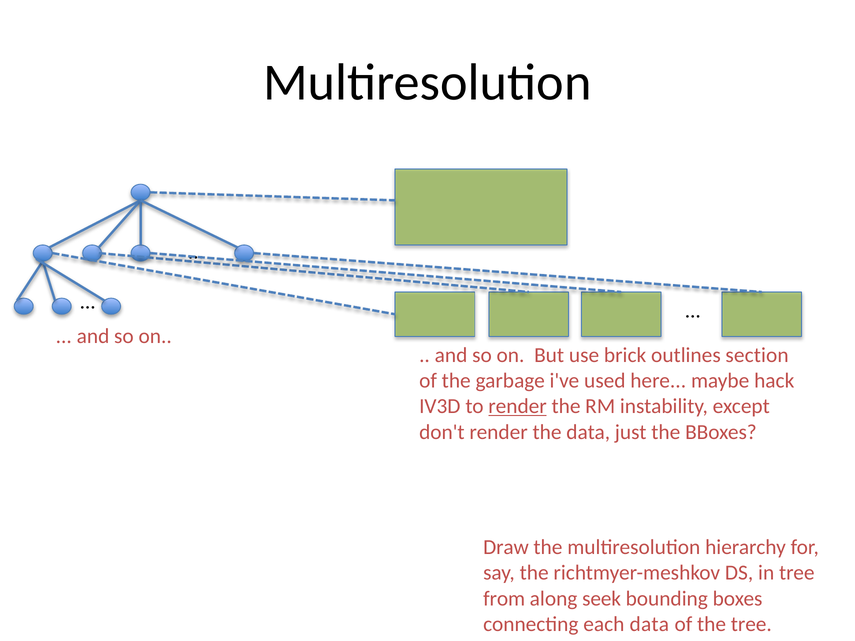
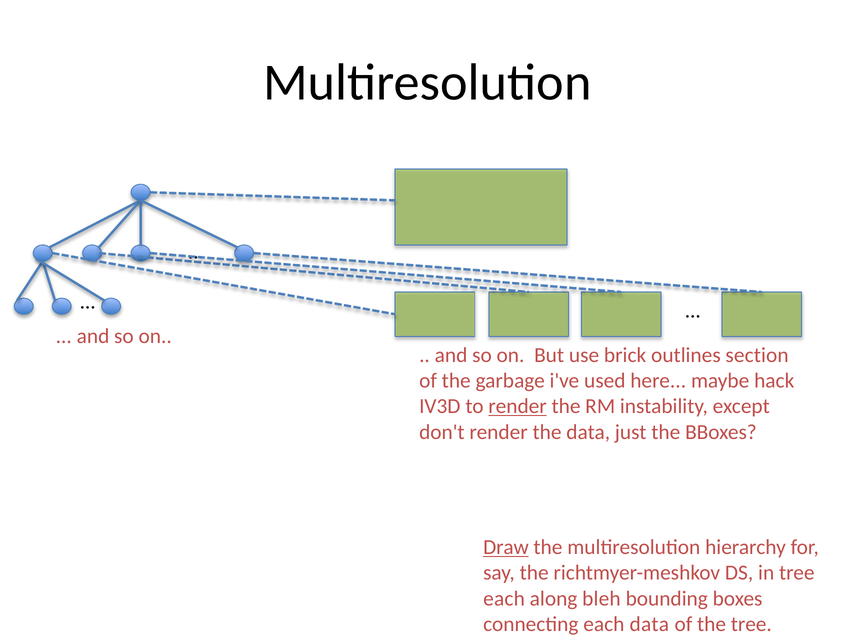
Draw underline: none -> present
from at (504, 599): from -> each
seek: seek -> bleh
